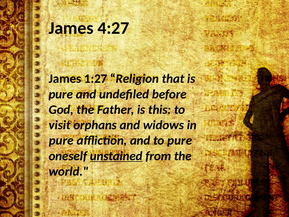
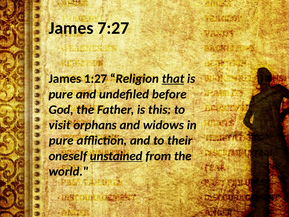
4:27: 4:27 -> 7:27
that underline: none -> present
to pure: pure -> their
